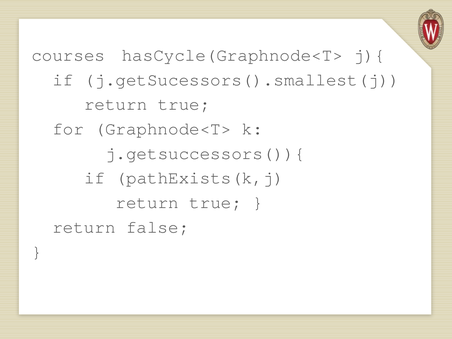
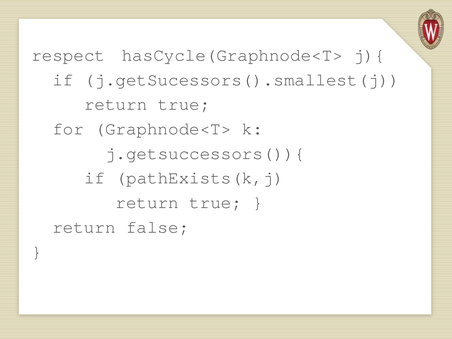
courses: courses -> respect
